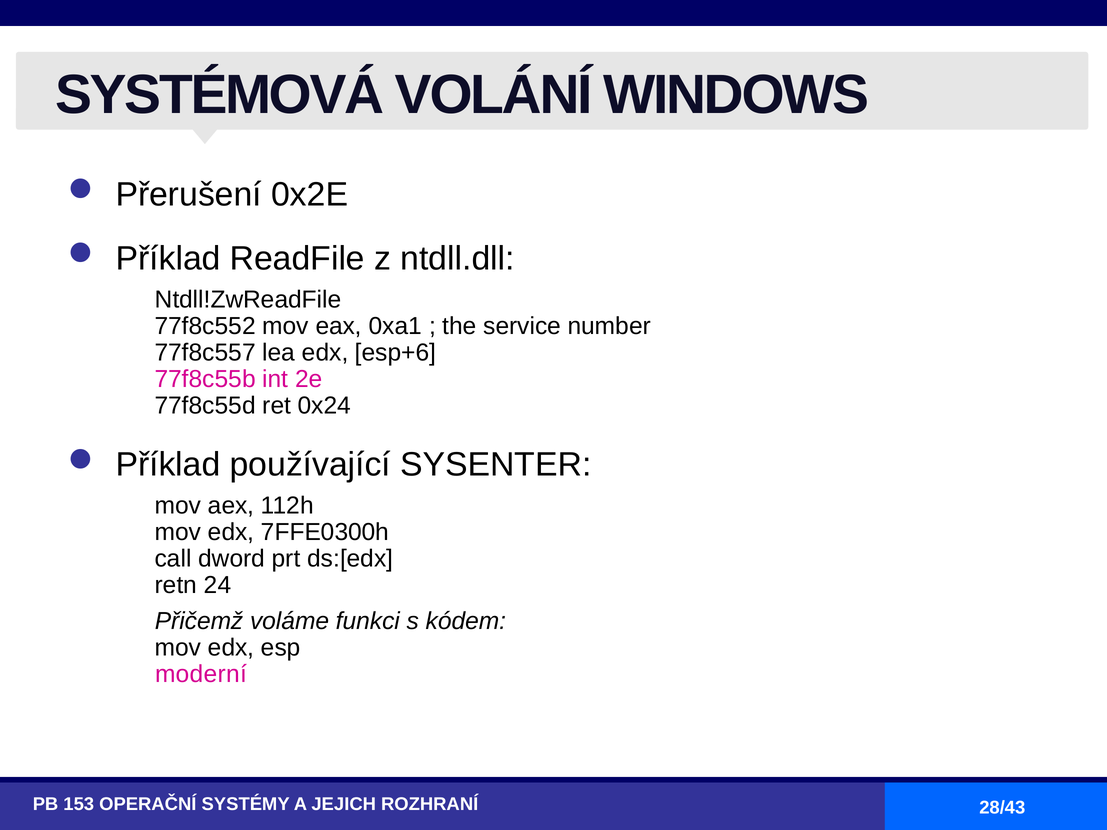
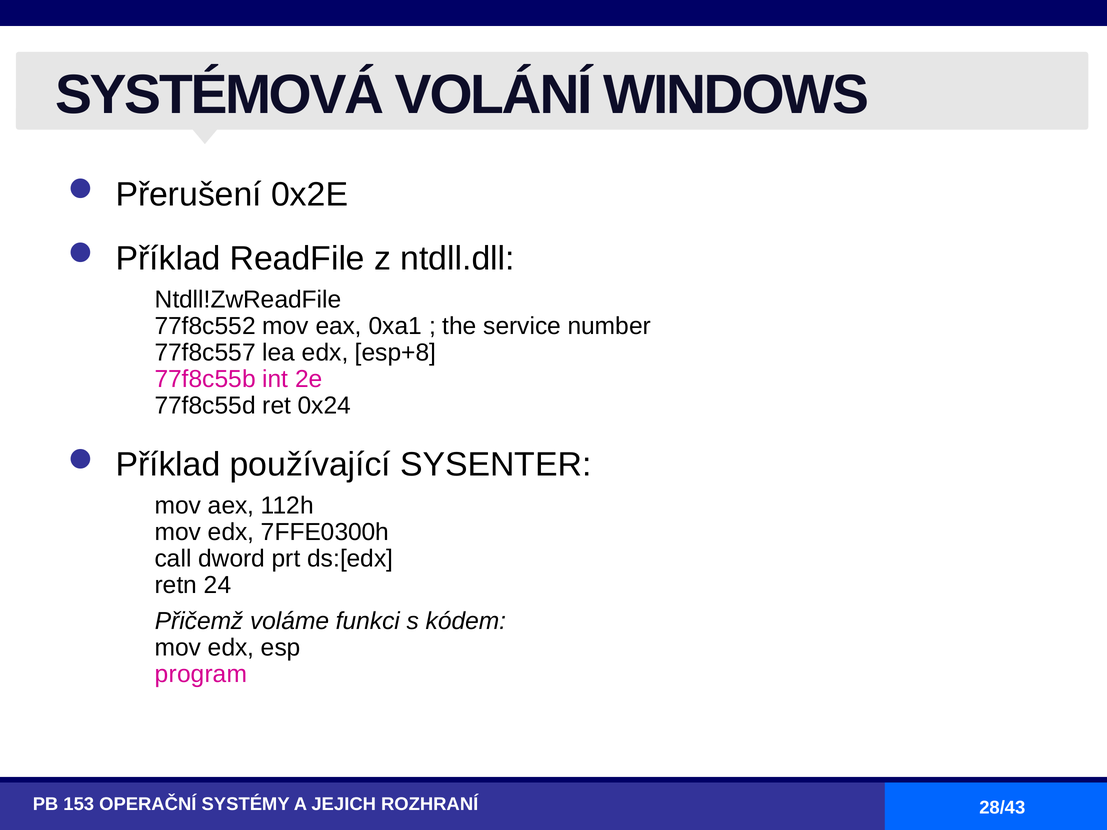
esp+6: esp+6 -> esp+8
moderní: moderní -> program
